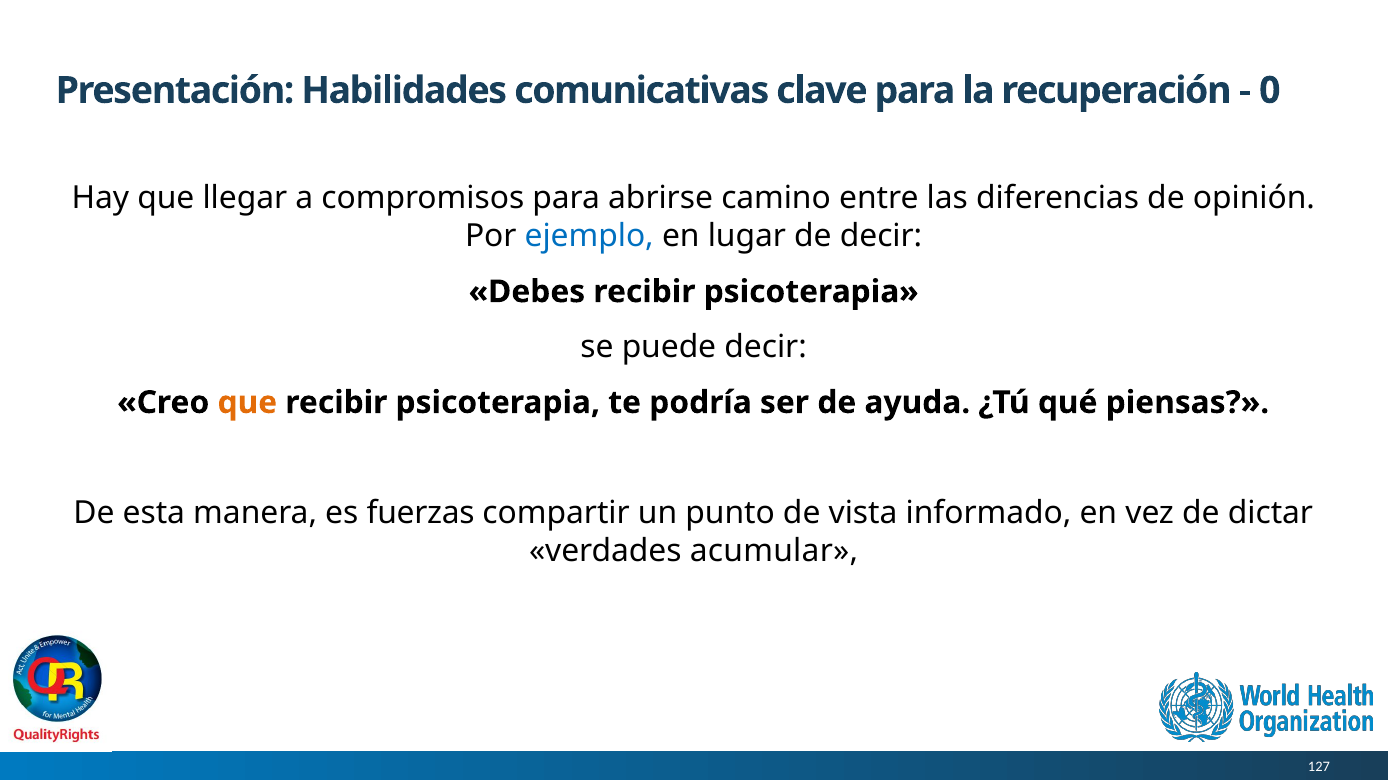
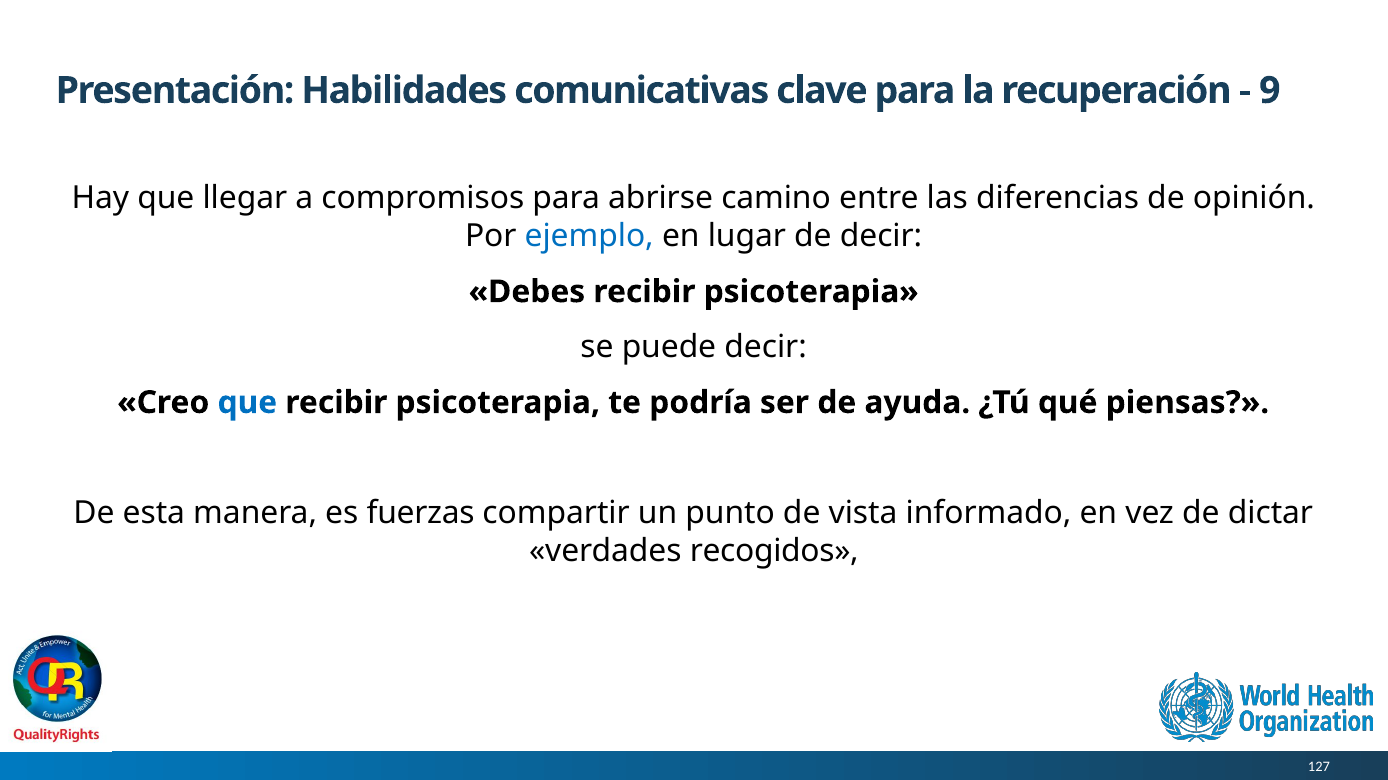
0: 0 -> 9
que at (247, 403) colour: orange -> blue
acumular: acumular -> recogidos
